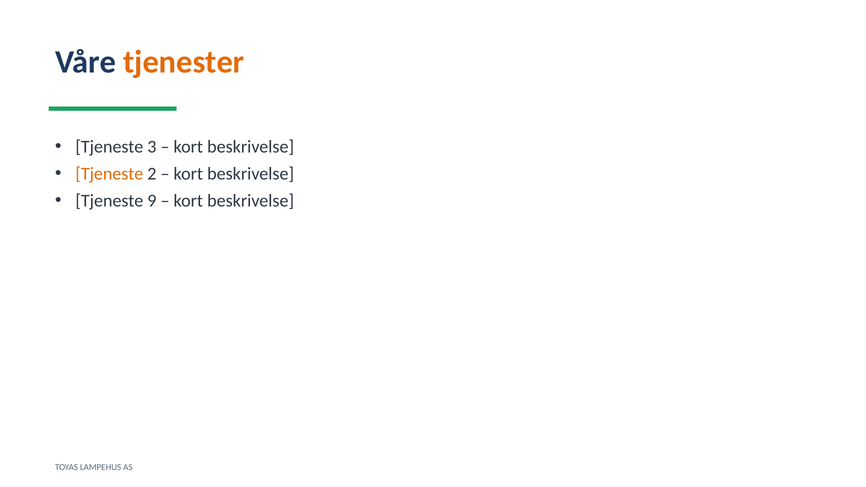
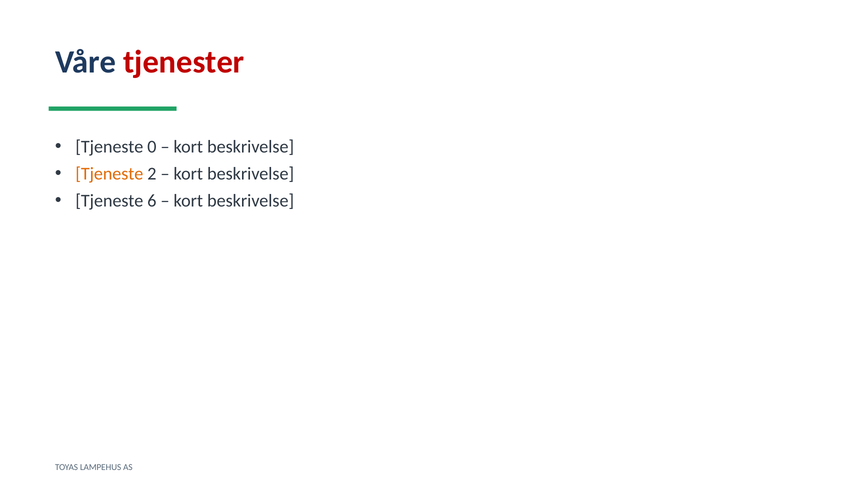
tjenester colour: orange -> red
3: 3 -> 0
9: 9 -> 6
